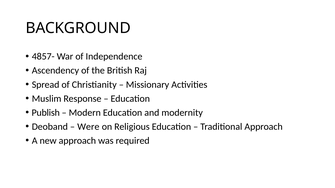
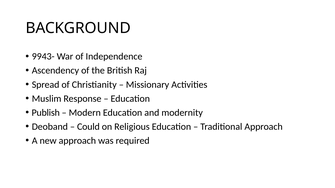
4857-: 4857- -> 9943-
Were: Were -> Could
